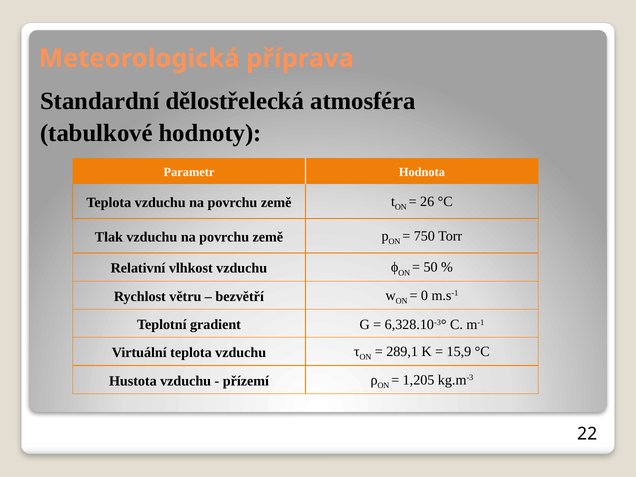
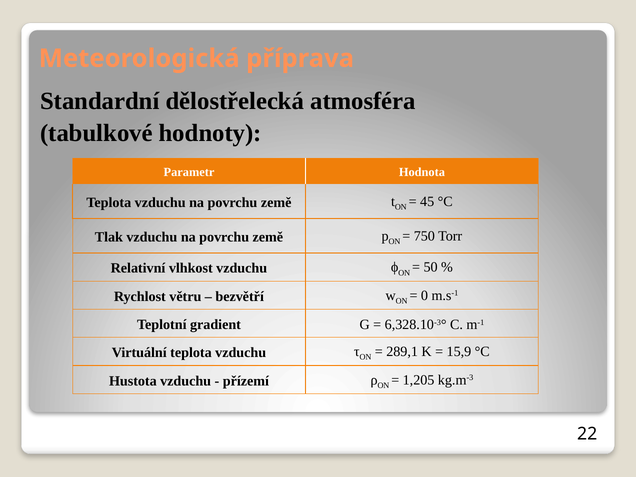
26: 26 -> 45
